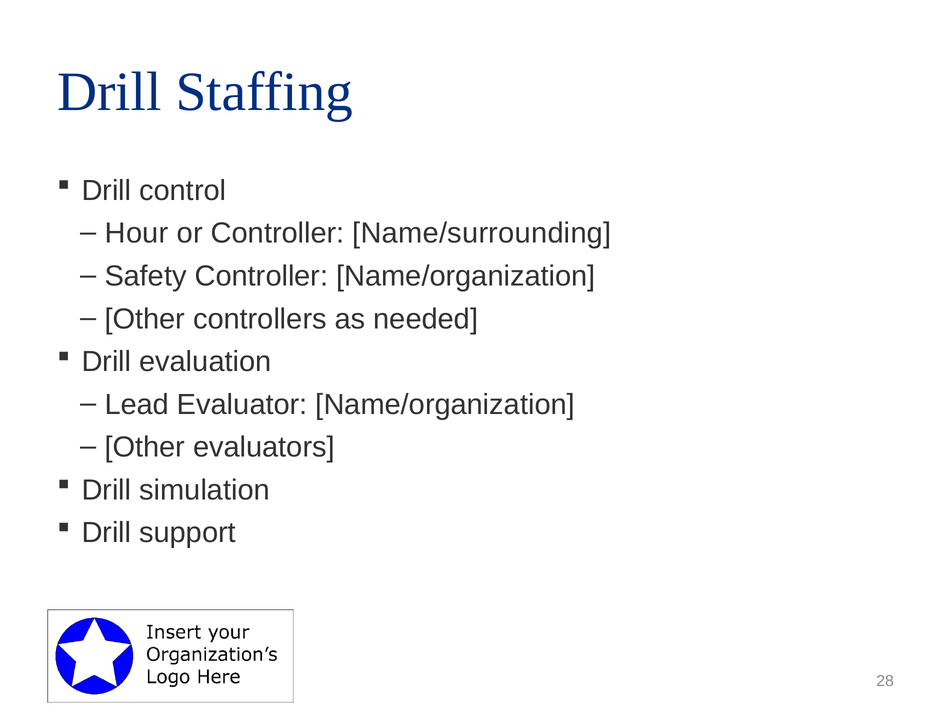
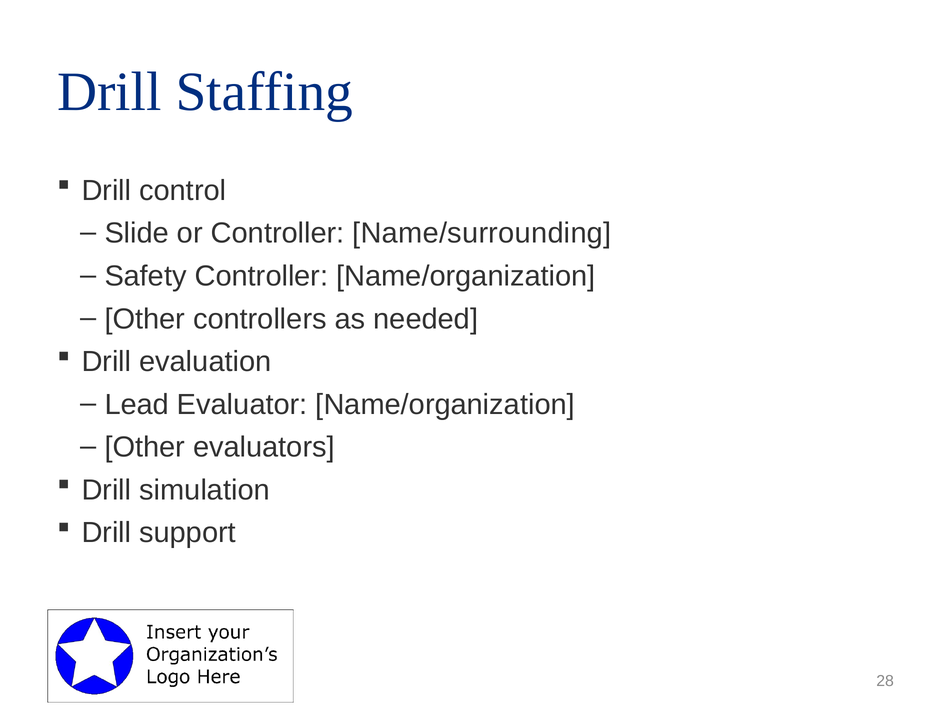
Hour: Hour -> Slide
